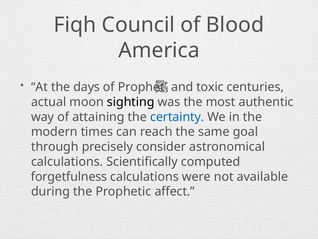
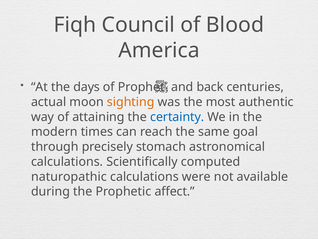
toxic: toxic -> back
sighting colour: black -> orange
consider: consider -> stomach
forgetfulness: forgetfulness -> naturopathic
